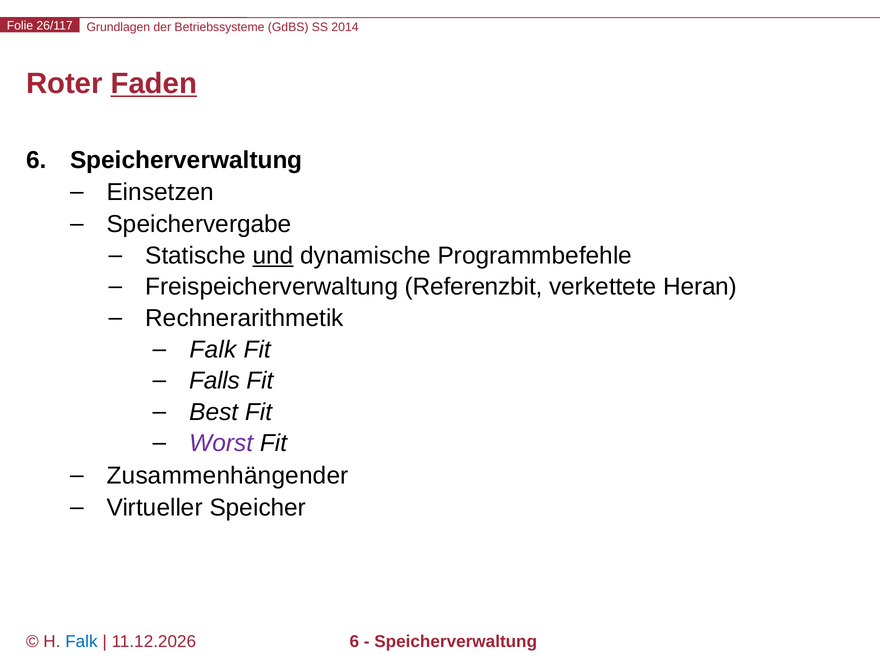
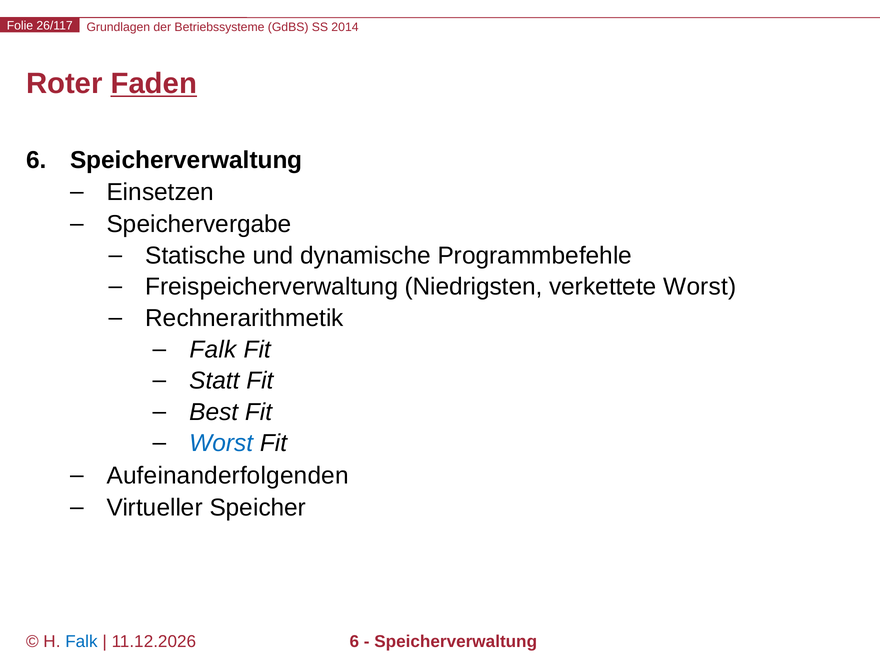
und underline: present -> none
Referenzbit: Referenzbit -> Niedrigsten
verkettete Heran: Heran -> Worst
Falls: Falls -> Statt
Worst at (221, 443) colour: purple -> blue
Zusammenhängender: Zusammenhängender -> Aufeinanderfolgenden
